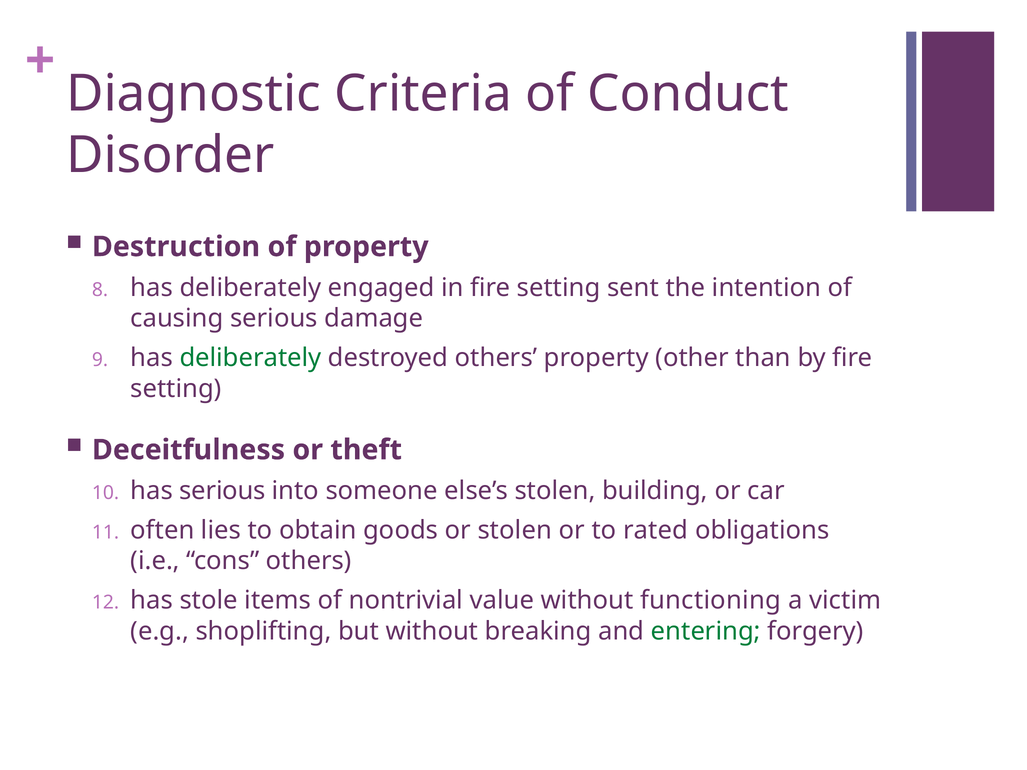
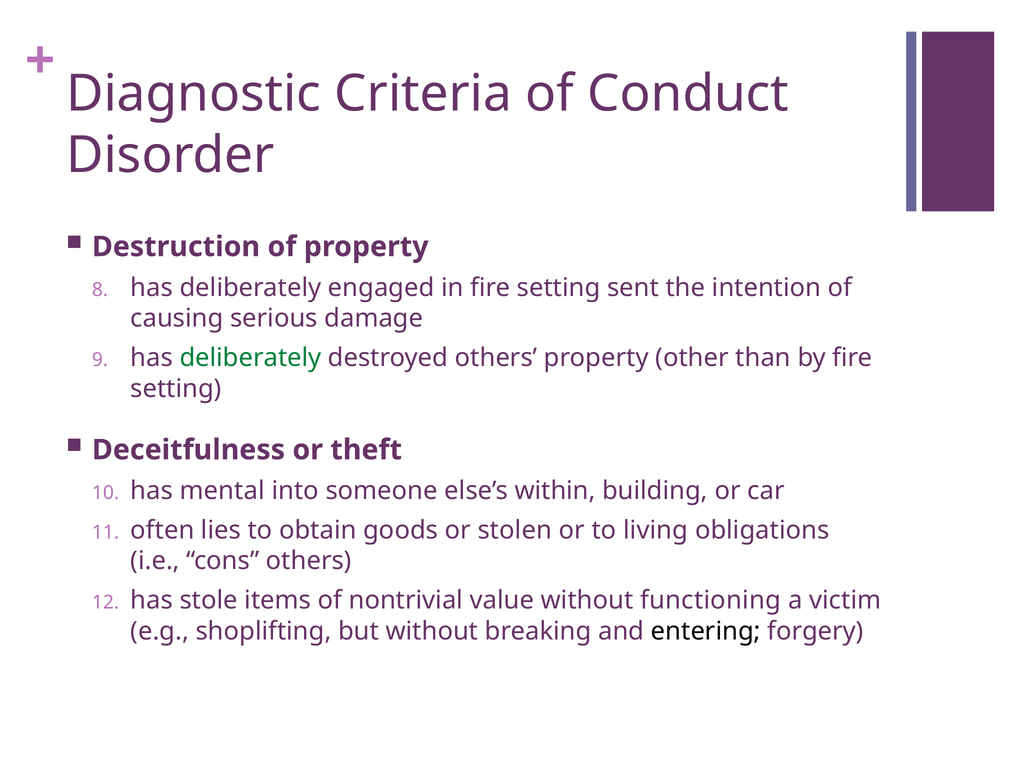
has serious: serious -> mental
else’s stolen: stolen -> within
rated: rated -> living
entering colour: green -> black
